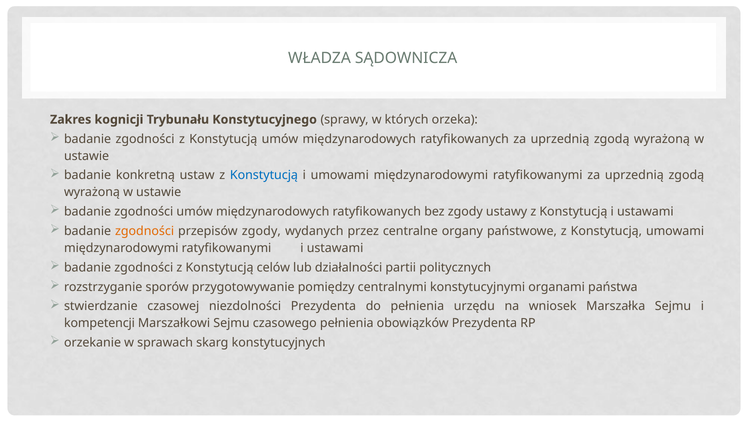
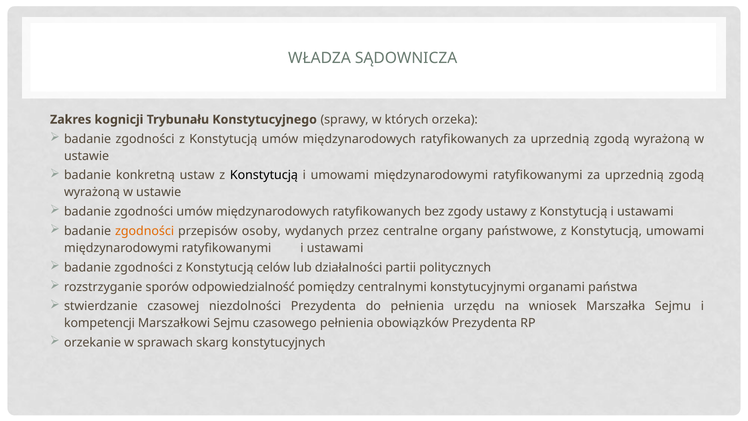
Konstytucją at (264, 175) colour: blue -> black
przepisów zgody: zgody -> osoby
przygotowywanie: przygotowywanie -> odpowiedzialność
